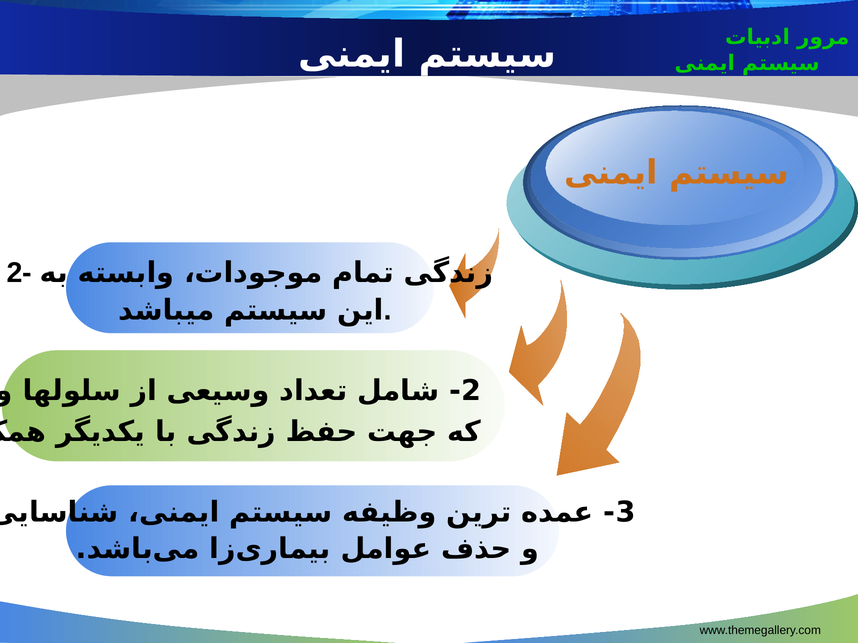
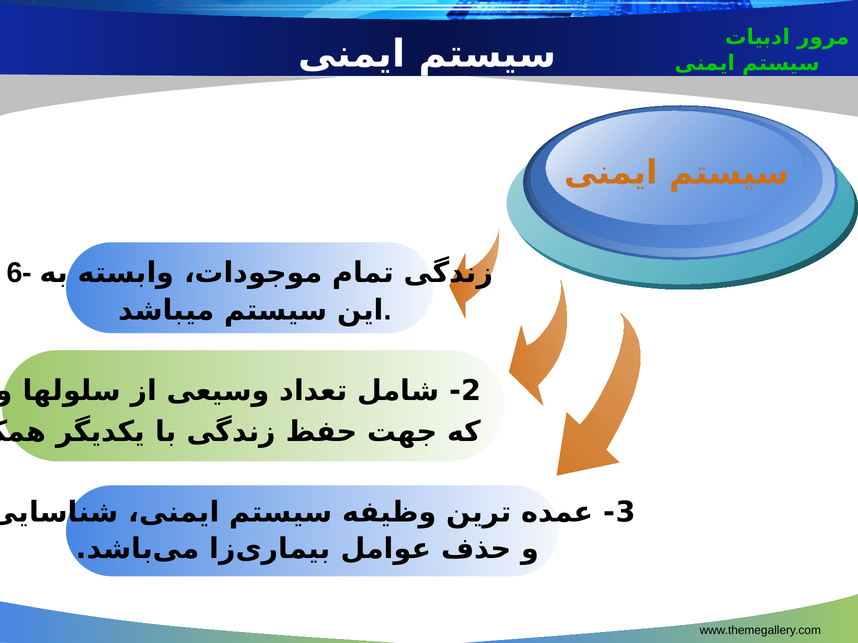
2-: 2- -> 6-
